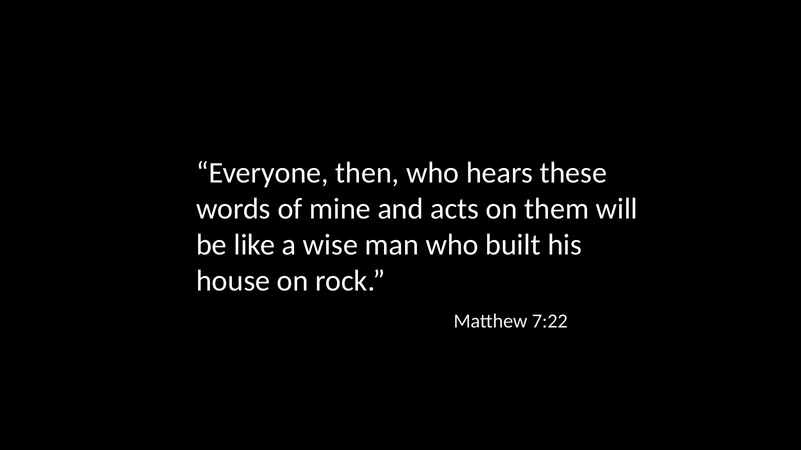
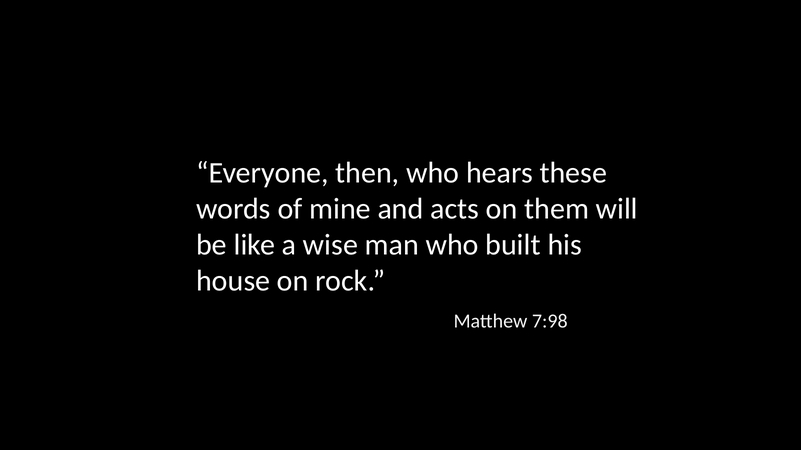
7:22: 7:22 -> 7:98
